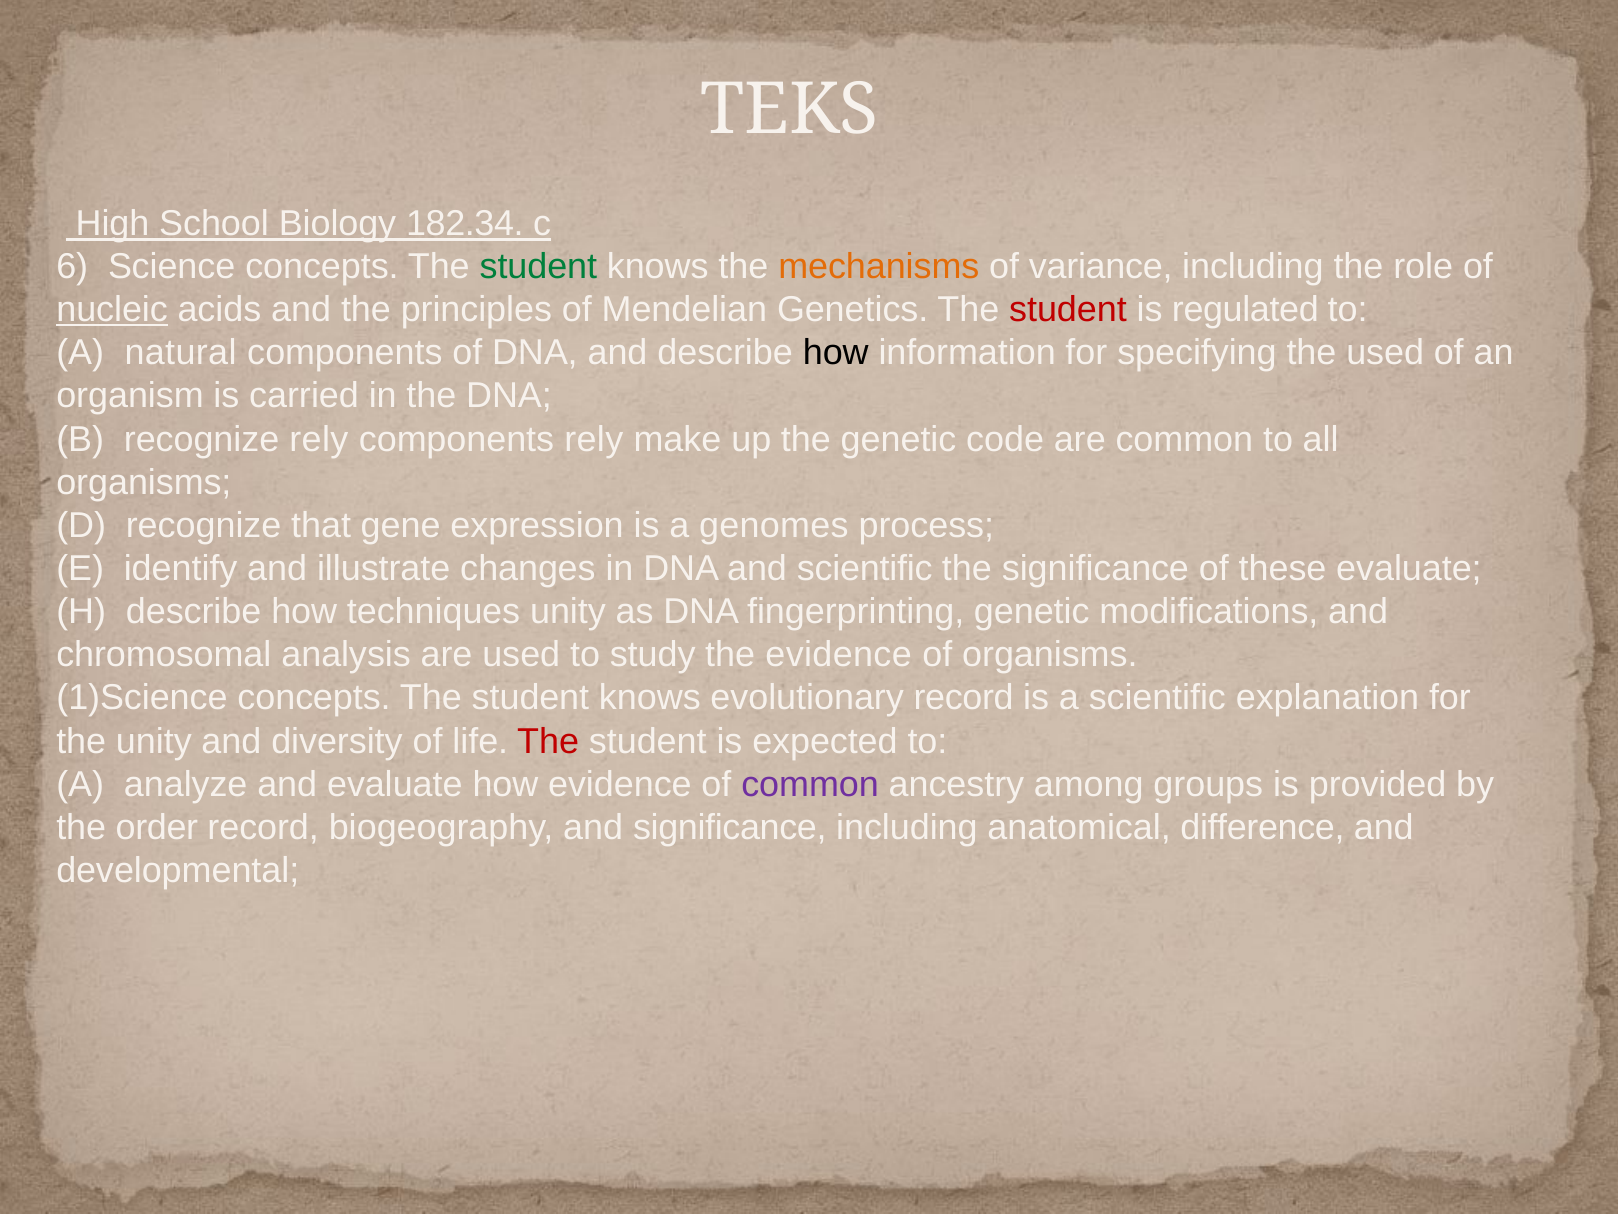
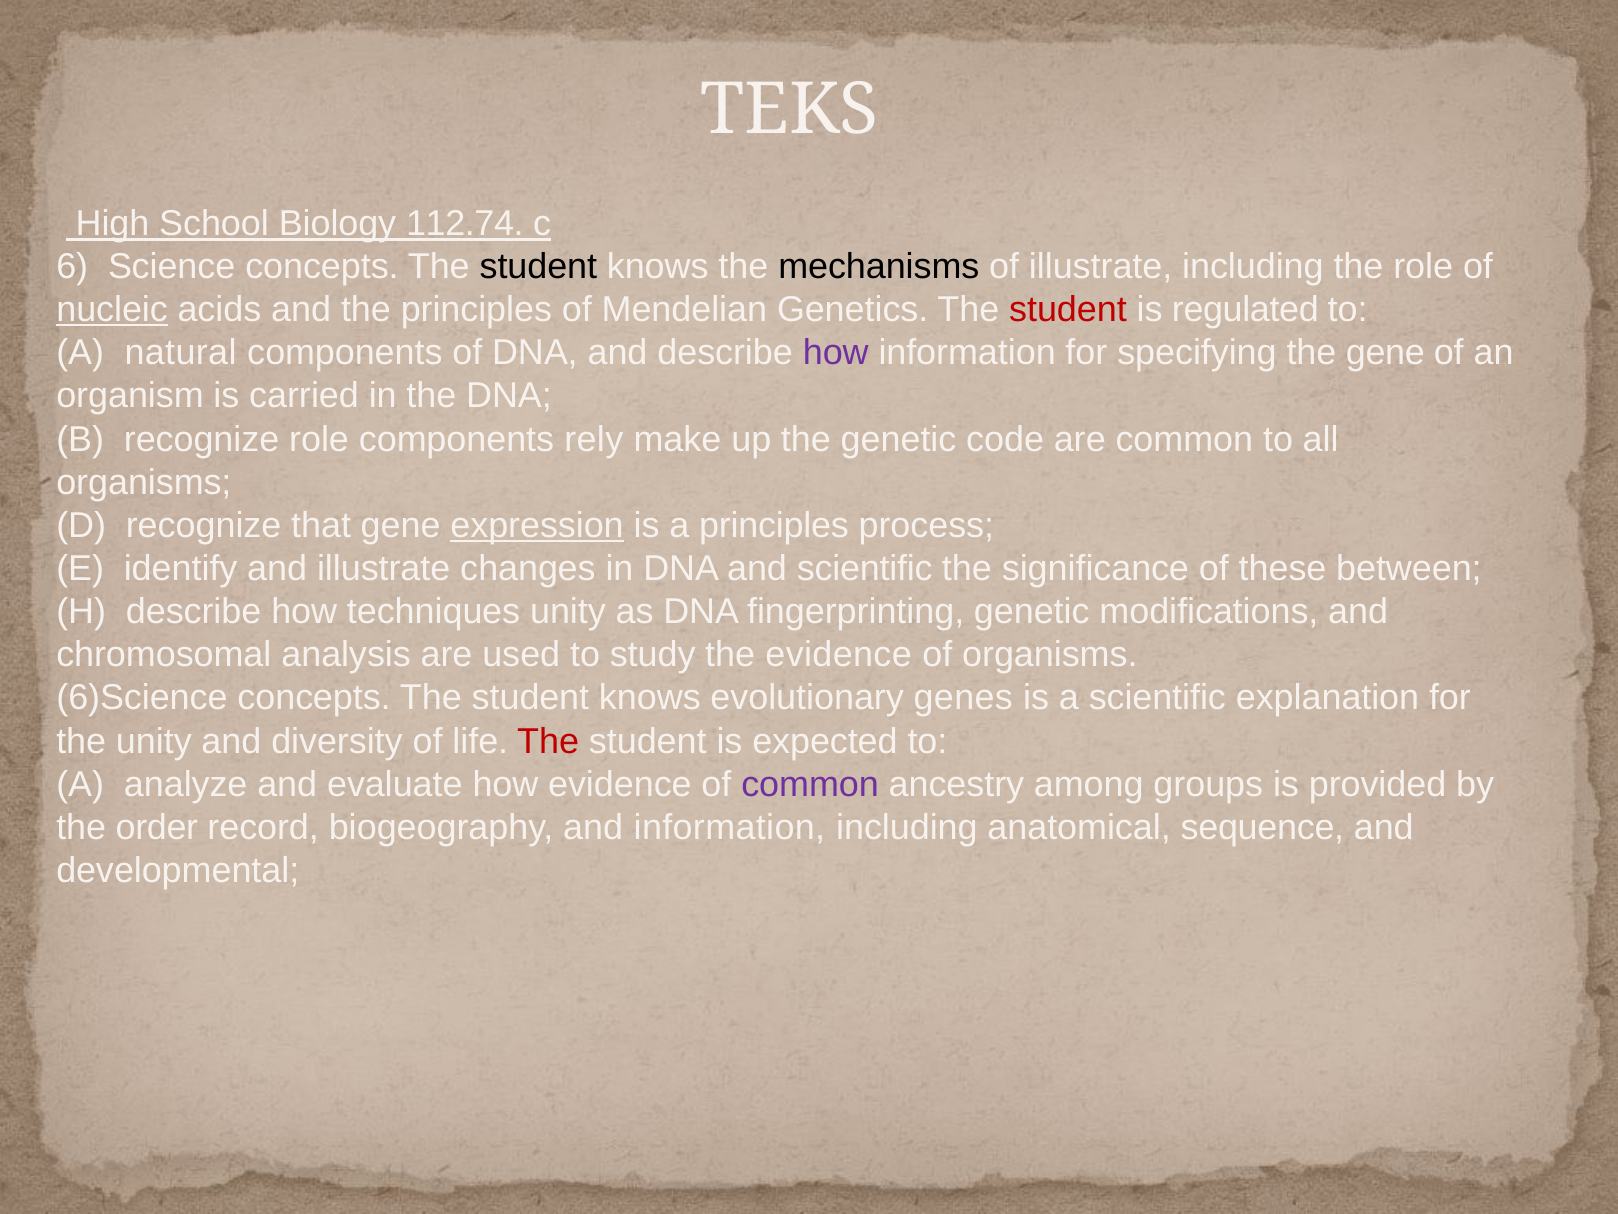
182.34: 182.34 -> 112.74
student at (538, 267) colour: green -> black
mechanisms colour: orange -> black
of variance: variance -> illustrate
how at (836, 353) colour: black -> purple
the used: used -> gene
recognize rely: rely -> role
expression underline: none -> present
a genomes: genomes -> principles
these evaluate: evaluate -> between
1)Science: 1)Science -> 6)Science
evolutionary record: record -> genes
and significance: significance -> information
difference: difference -> sequence
